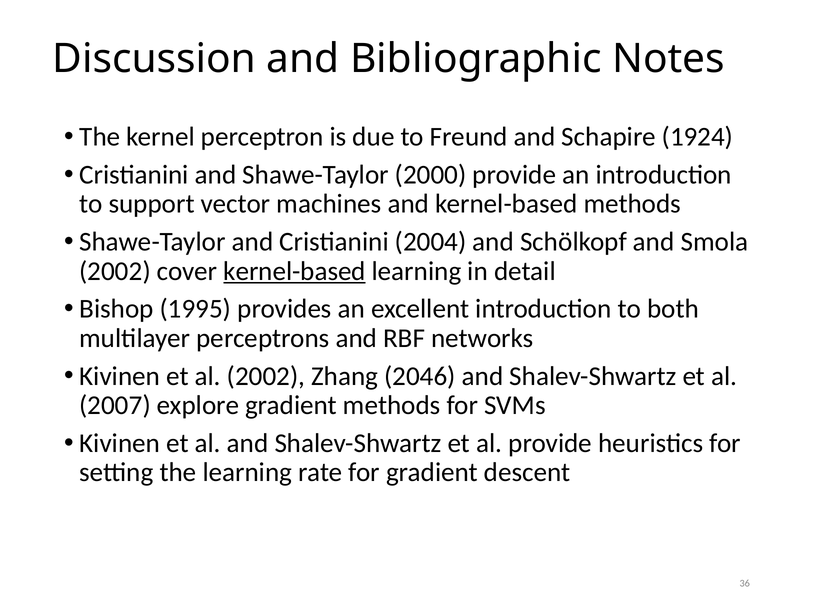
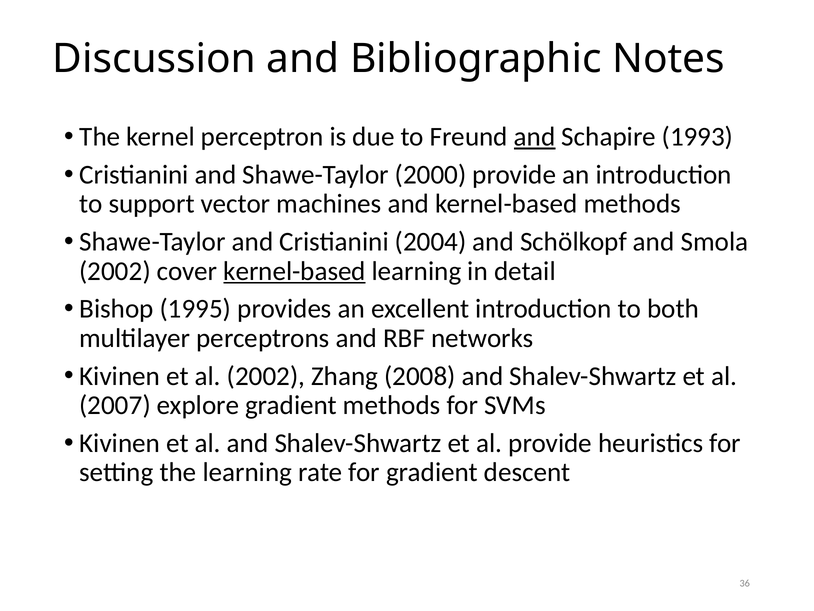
and at (535, 137) underline: none -> present
1924: 1924 -> 1993
2046: 2046 -> 2008
